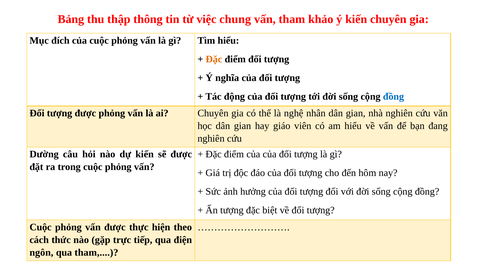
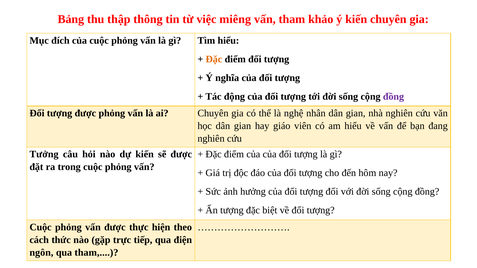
chung: chung -> miêng
đồng at (393, 97) colour: blue -> purple
Dường: Dường -> Tưởng
